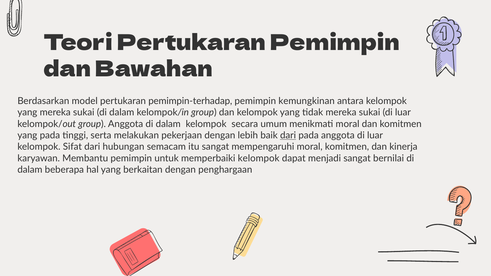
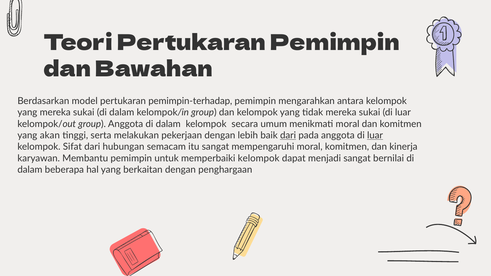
kemungkinan: kemungkinan -> mengarahkan
yang pada: pada -> akan
luar at (375, 135) underline: none -> present
